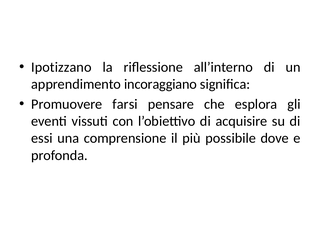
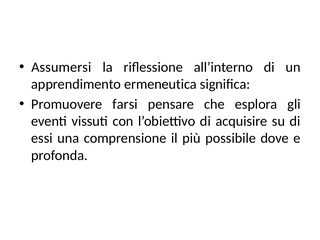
Ipotizzano: Ipotizzano -> Assumersi
incoraggiano: incoraggiano -> ermeneutica
